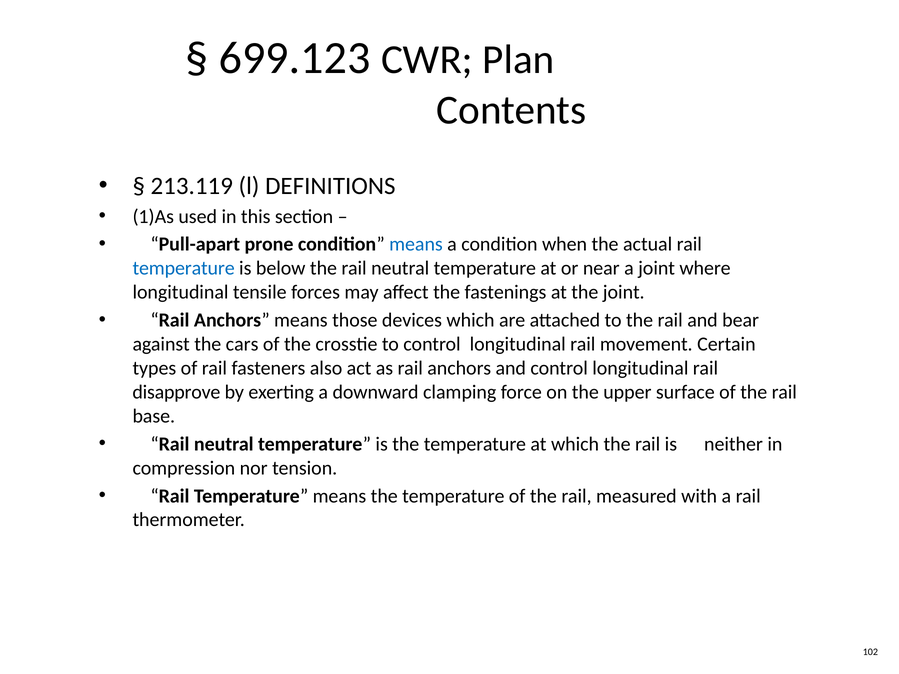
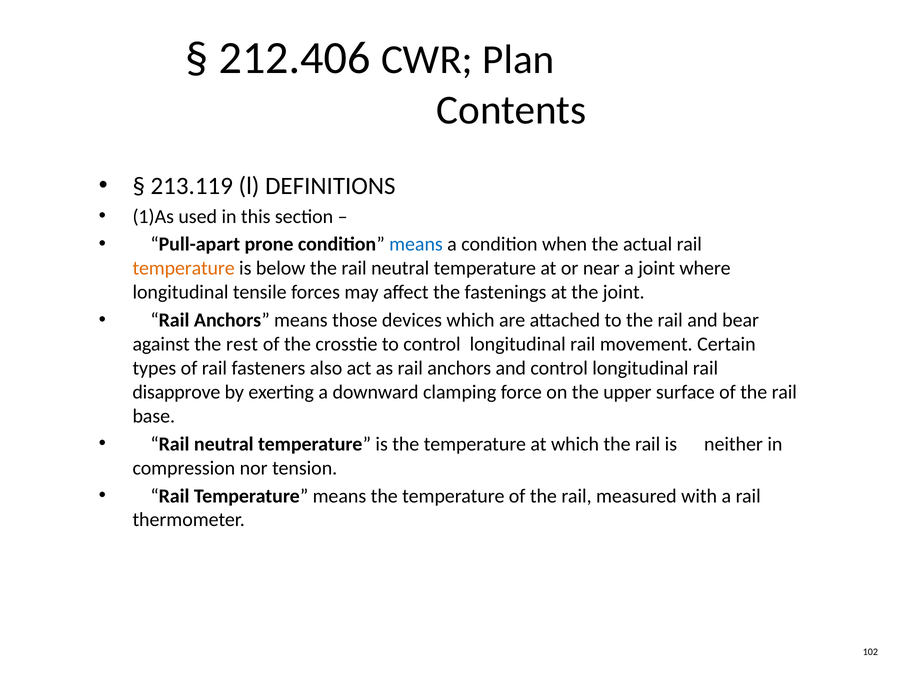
699.123: 699.123 -> 212.406
temperature at (184, 268) colour: blue -> orange
cars: cars -> rest
